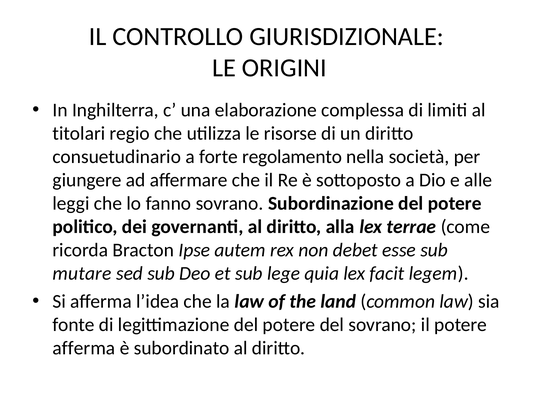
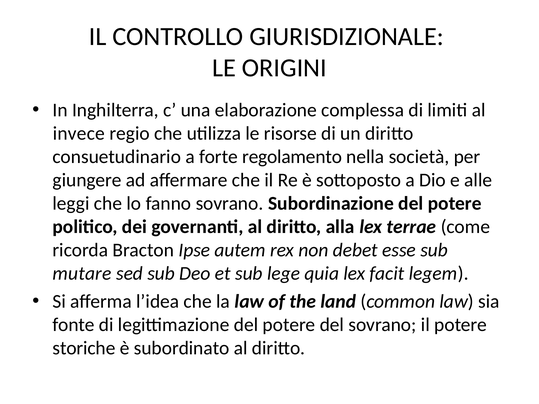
titolari: titolari -> invece
afferma at (84, 348): afferma -> storiche
